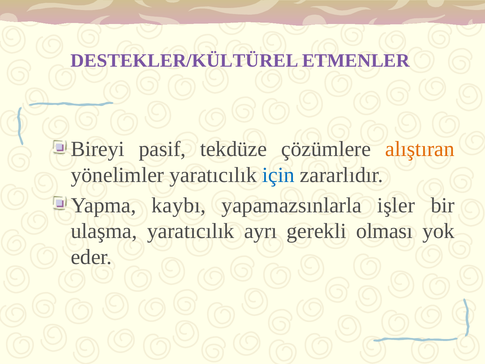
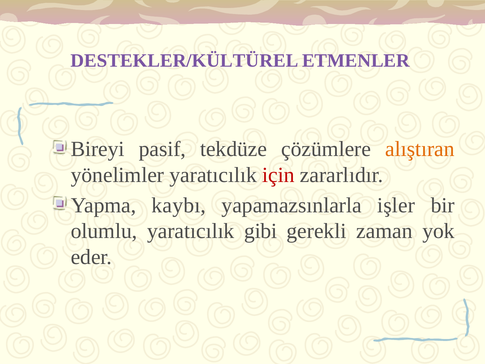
için colour: blue -> red
ulaşma: ulaşma -> olumlu
ayrı: ayrı -> gibi
olması: olması -> zaman
